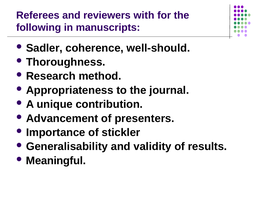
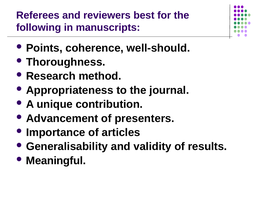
with: with -> best
Sadler: Sadler -> Points
stickler: stickler -> articles
